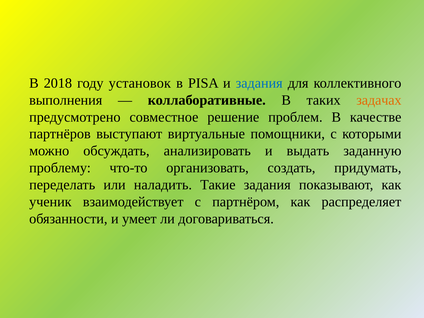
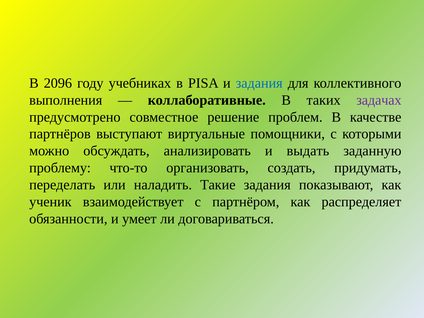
2018: 2018 -> 2096
установок: установок -> учебниках
задачах colour: orange -> purple
